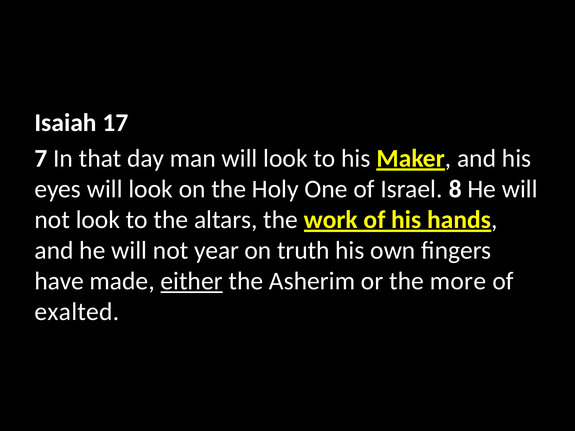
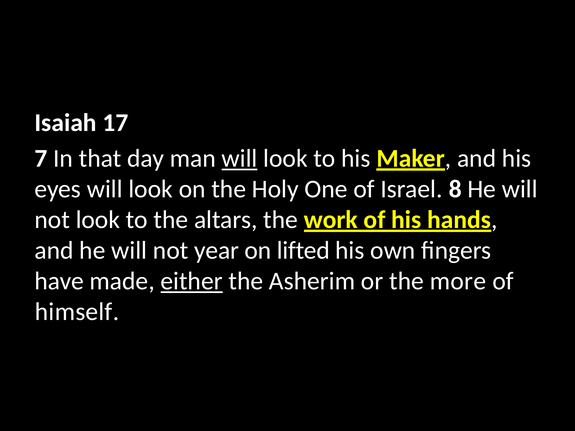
will at (240, 159) underline: none -> present
truth: truth -> lifted
exalted: exalted -> himself
